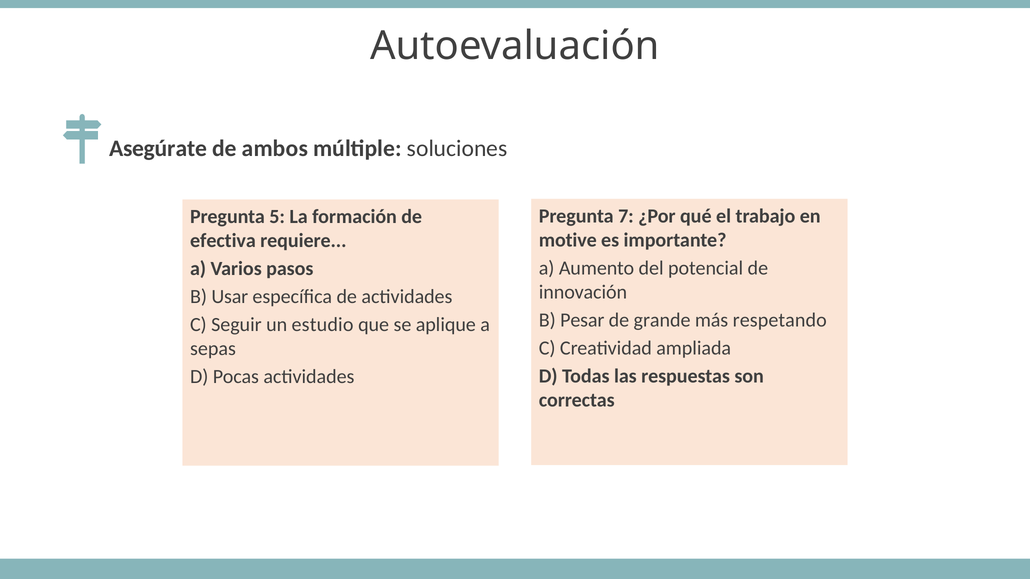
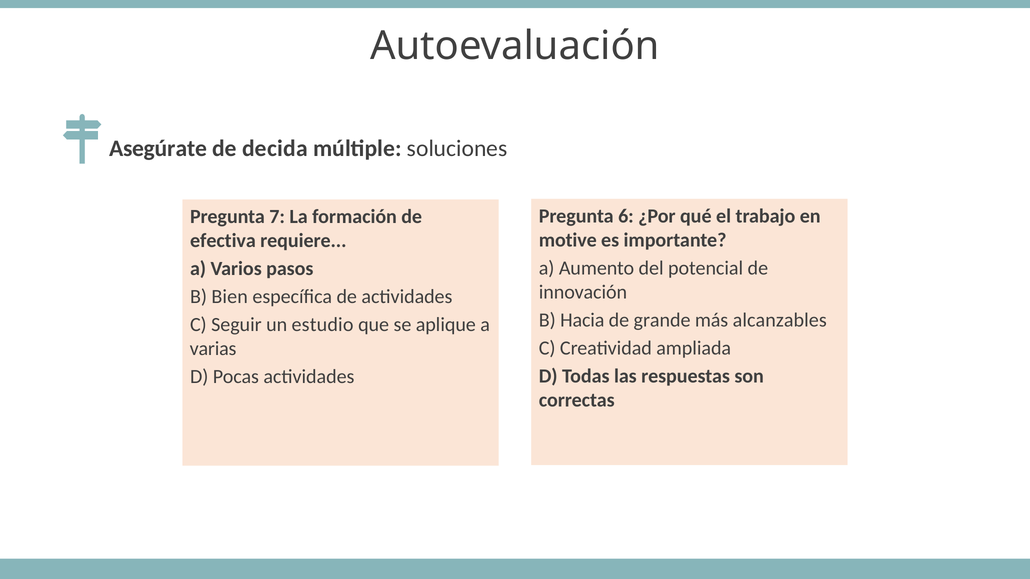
ambos: ambos -> decida
7: 7 -> 6
5: 5 -> 7
Usar: Usar -> Bien
Pesar: Pesar -> Hacia
respetando: respetando -> alcanzables
sepas: sepas -> varias
